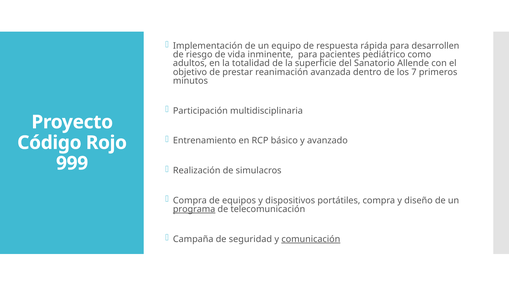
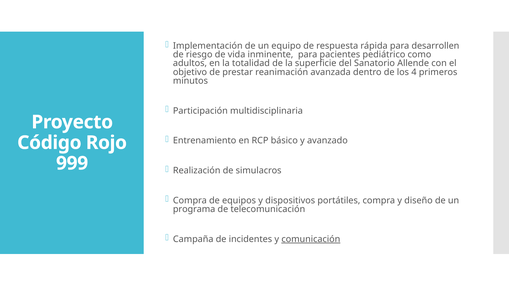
7: 7 -> 4
programa underline: present -> none
seguridad: seguridad -> incidentes
